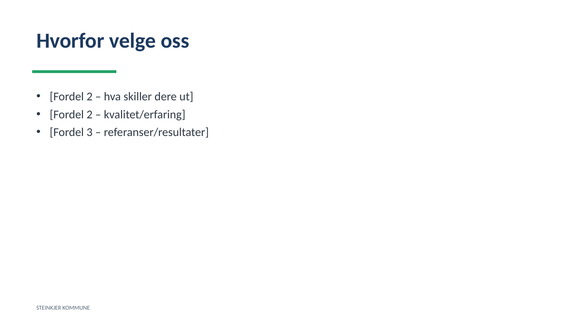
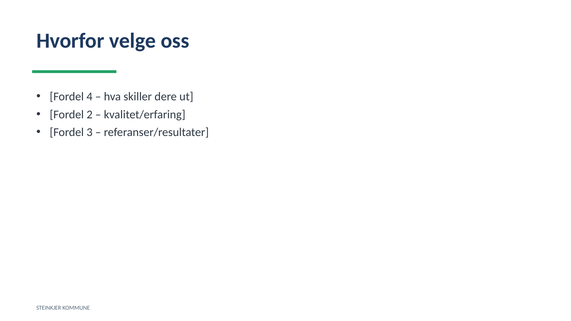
2 at (90, 97): 2 -> 4
